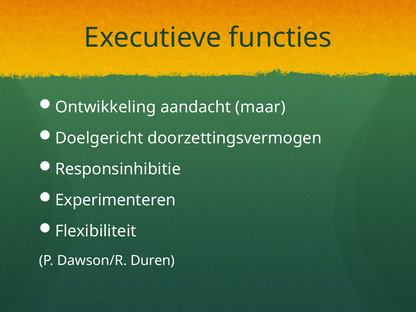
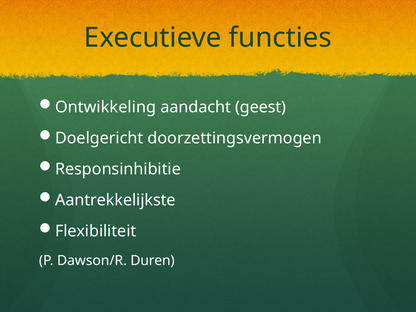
maar: maar -> geest
Experimenteren: Experimenteren -> Aantrekkelijkste
